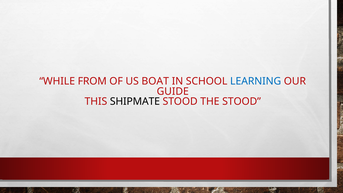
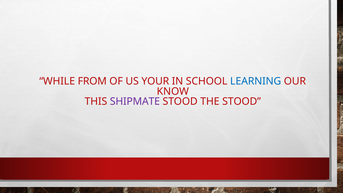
BOAT: BOAT -> YOUR
GUIDE: GUIDE -> KNOW
SHIPMATE colour: black -> purple
